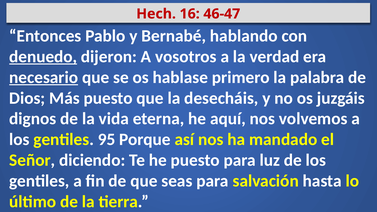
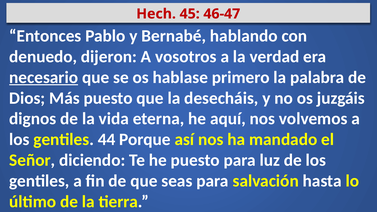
16: 16 -> 45
denuedo underline: present -> none
95: 95 -> 44
